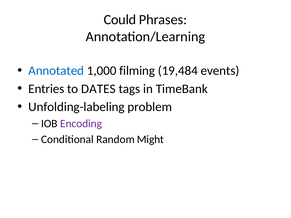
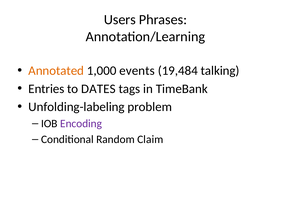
Could: Could -> Users
Annotated colour: blue -> orange
filming: filming -> events
events: events -> talking
Might: Might -> Claim
